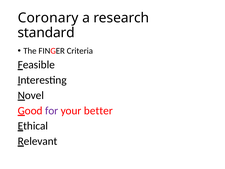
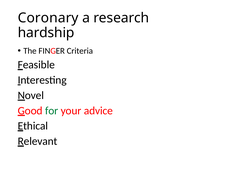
standard: standard -> hardship
for colour: purple -> green
better: better -> advice
